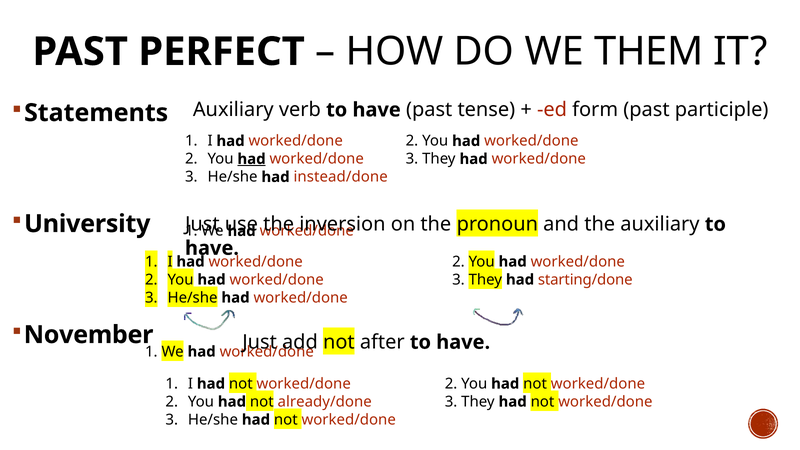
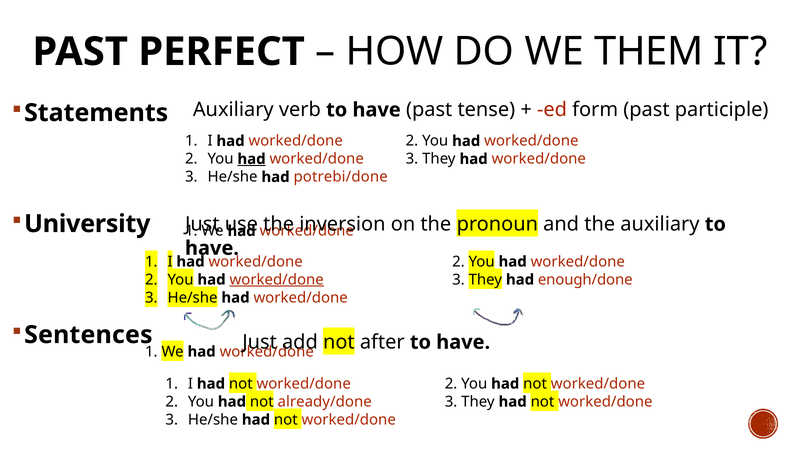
instead/done: instead/done -> potrebi/done
worked/done at (277, 280) underline: none -> present
starting/done: starting/done -> enough/done
November: November -> Sentences
